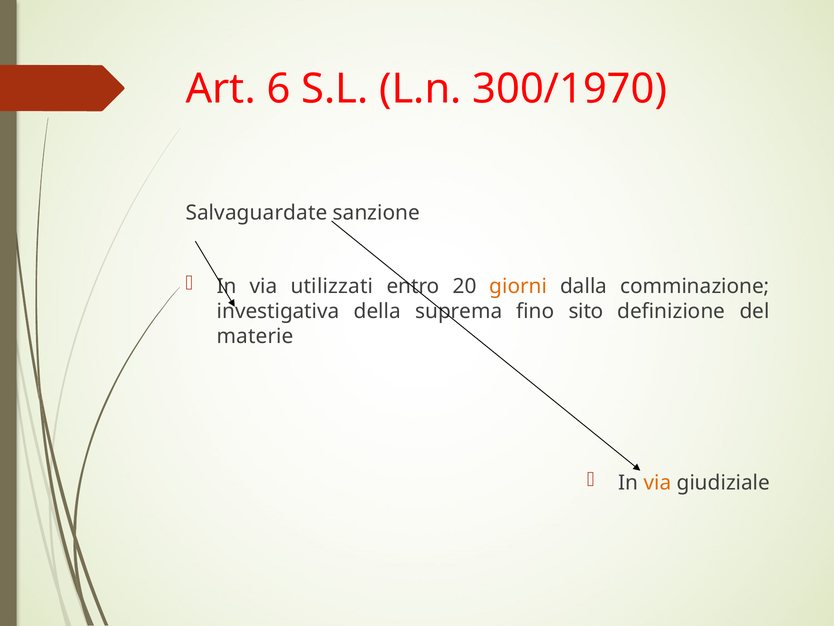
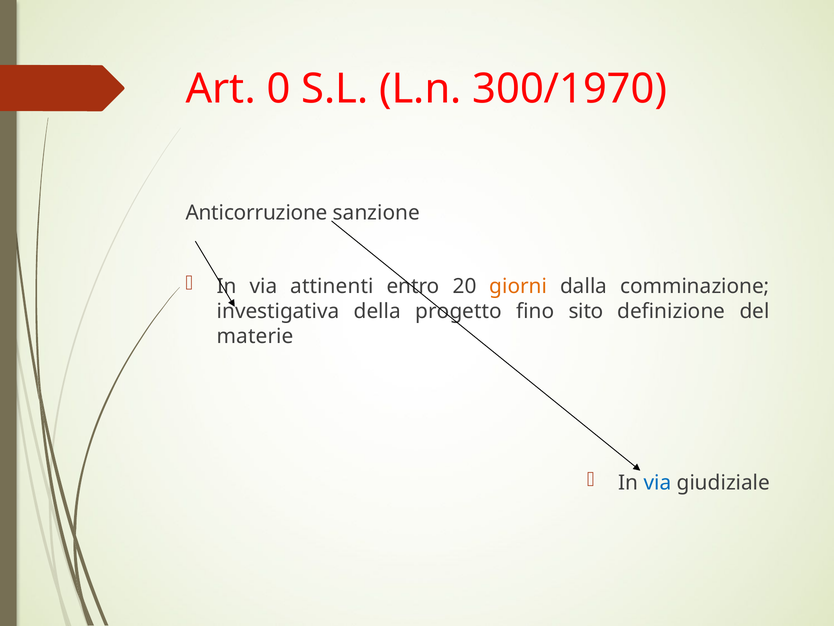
6: 6 -> 0
Salvaguardate: Salvaguardate -> Anticorruzione
utilizzati: utilizzati -> attinenti
suprema: suprema -> progetto
via at (658, 482) colour: orange -> blue
